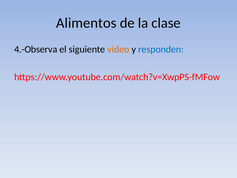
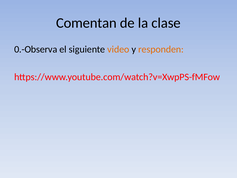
Alimentos: Alimentos -> Comentan
4.-Observa: 4.-Observa -> 0.-Observa
responden colour: blue -> orange
